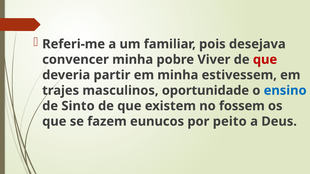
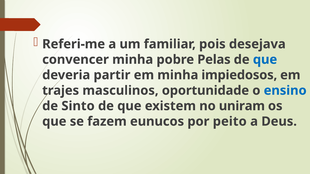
Viver: Viver -> Pelas
que at (265, 60) colour: red -> blue
estivessem: estivessem -> impiedosos
fossem: fossem -> uniram
